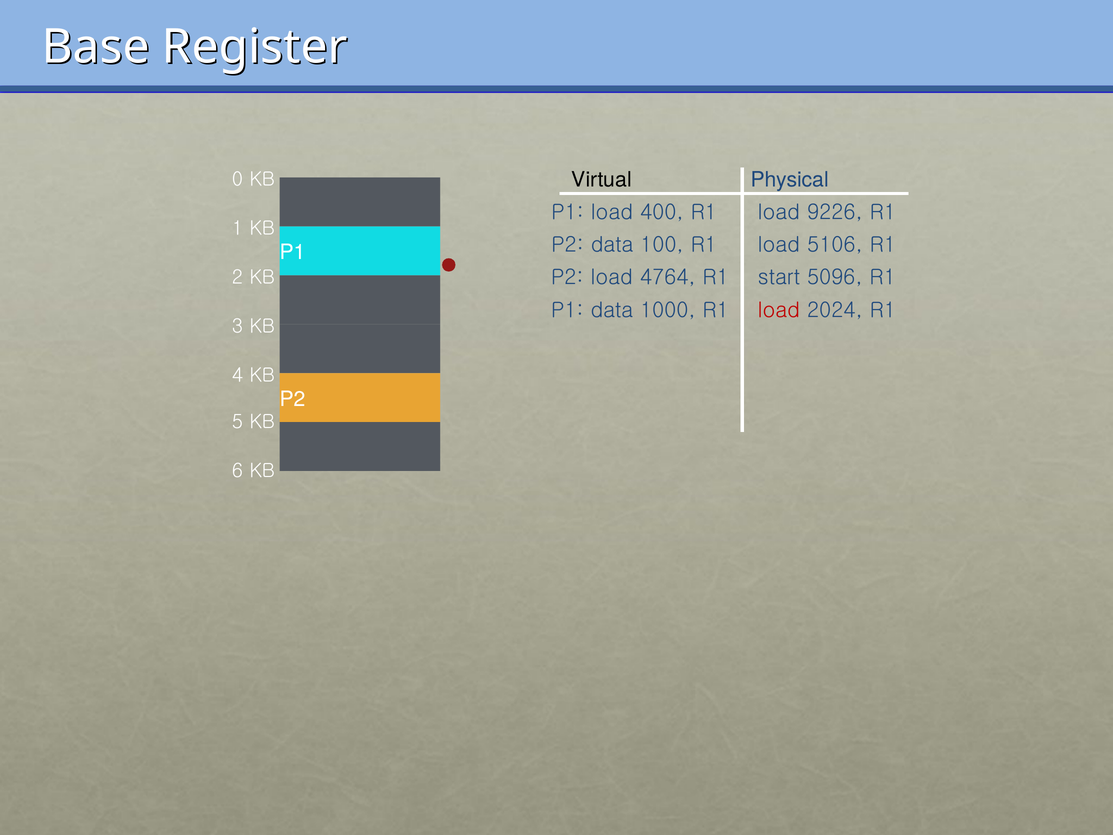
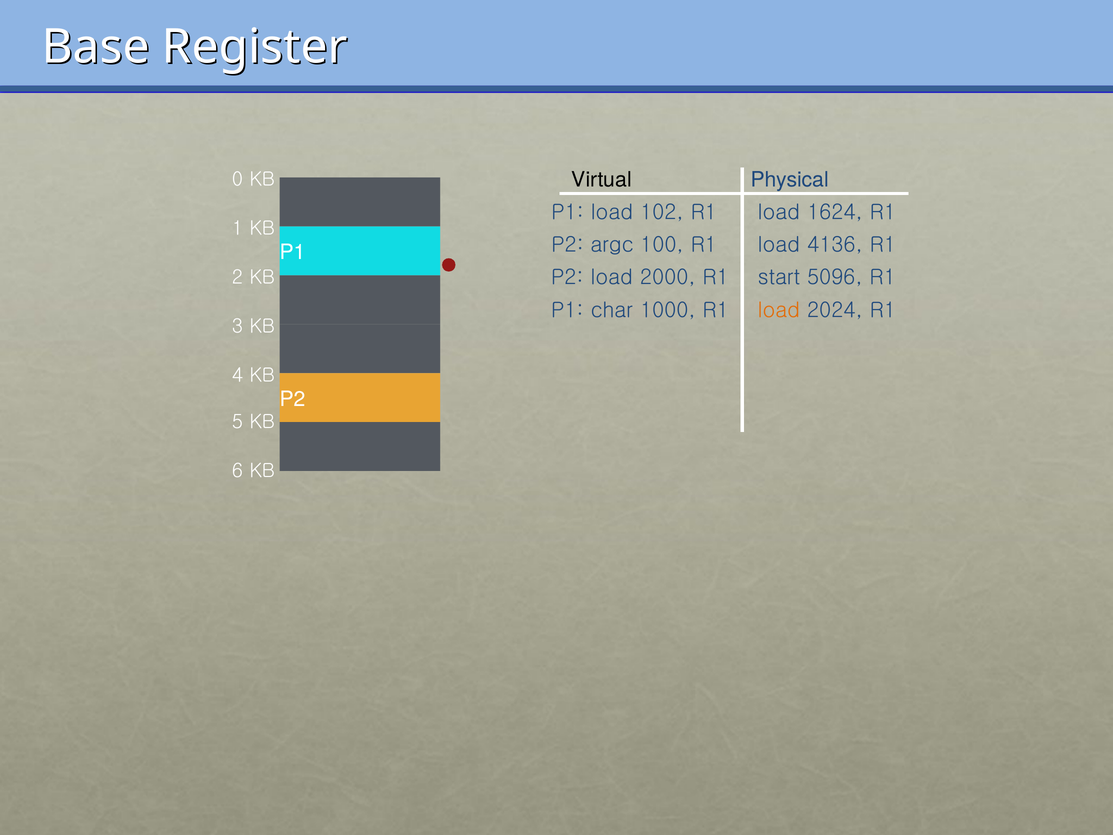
400: 400 -> 102
9226: 9226 -> 1624
P2 data: data -> argc
5106: 5106 -> 4136
4764: 4764 -> 2000
P1 data: data -> char
load at (779, 310) colour: red -> orange
